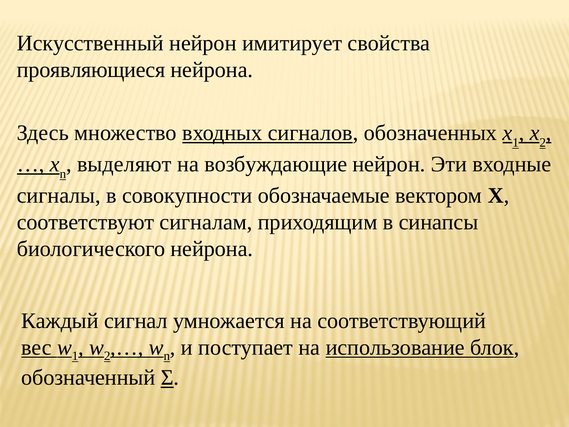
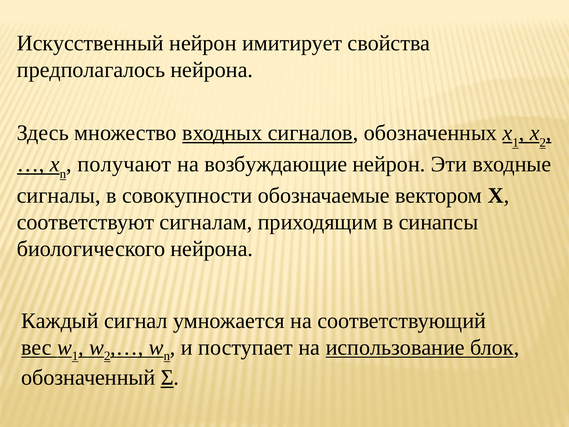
проявляющиеся: проявляющиеся -> предполагалось
выделяют: выделяют -> получают
